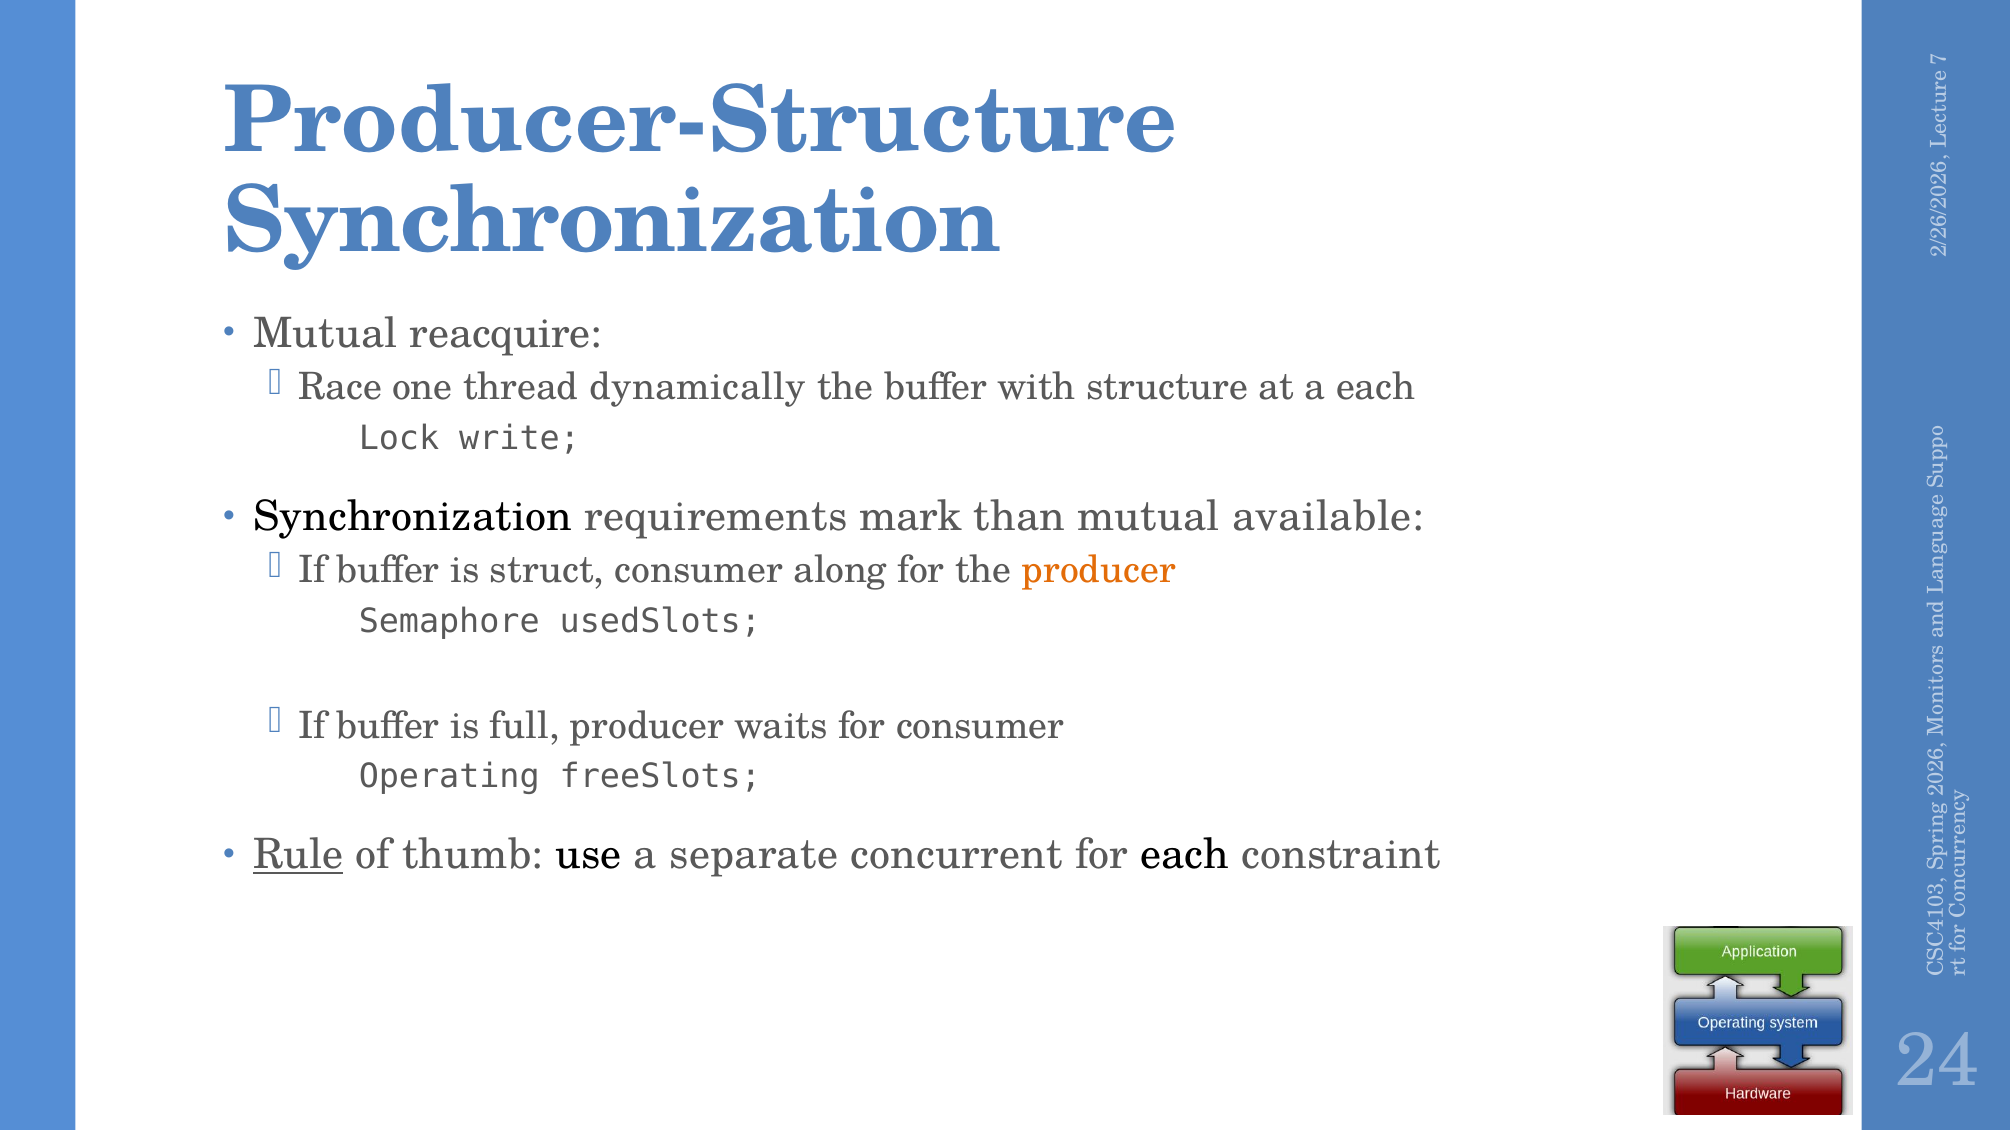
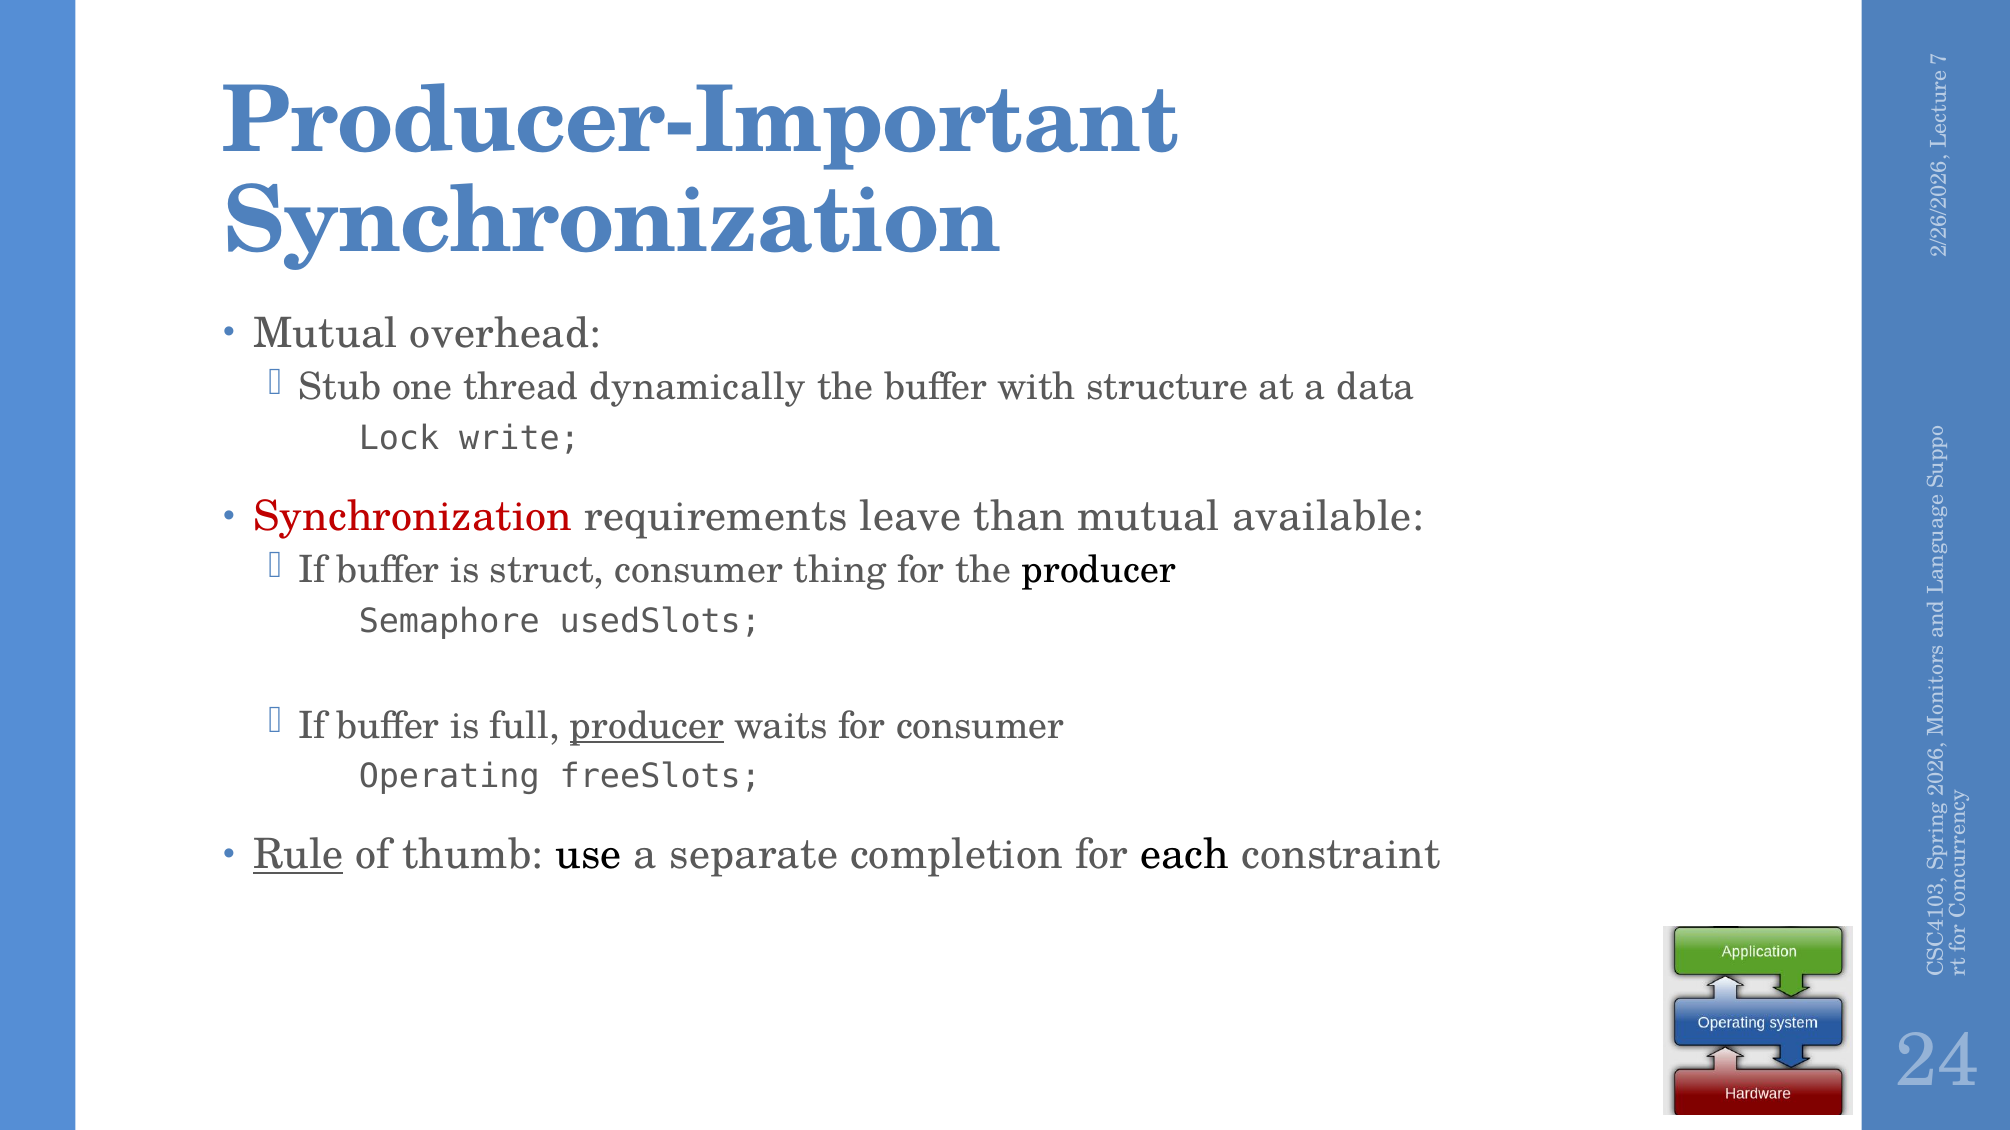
Producer-Structure: Producer-Structure -> Producer-Important
reacquire: reacquire -> overhead
Race: Race -> Stub
a each: each -> data
Synchronization at (413, 517) colour: black -> red
mark: mark -> leave
along: along -> thing
producer at (1099, 571) colour: orange -> black
producer at (647, 726) underline: none -> present
concurrent: concurrent -> completion
